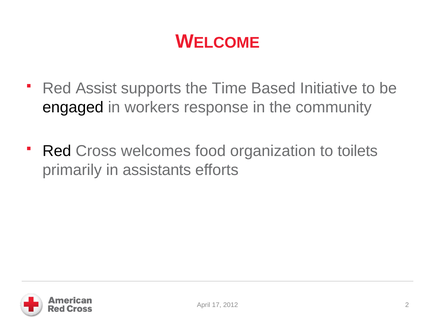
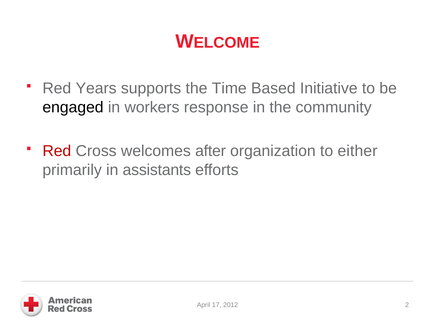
Assist: Assist -> Years
Red at (57, 151) colour: black -> red
food: food -> after
toilets: toilets -> either
